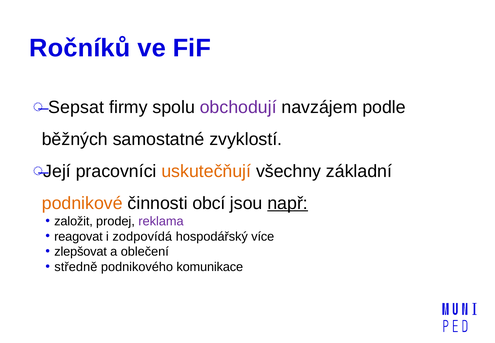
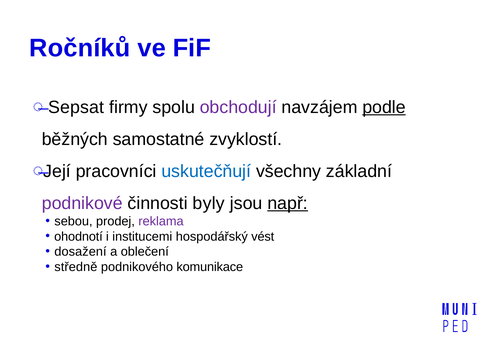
podle underline: none -> present
uskutečňují colour: orange -> blue
podnikové colour: orange -> purple
obcí: obcí -> byly
založit: založit -> sebou
reagovat: reagovat -> ohodnotí
zodpovídá: zodpovídá -> institucemi
více: více -> vést
zlepšovat: zlepšovat -> dosažení
